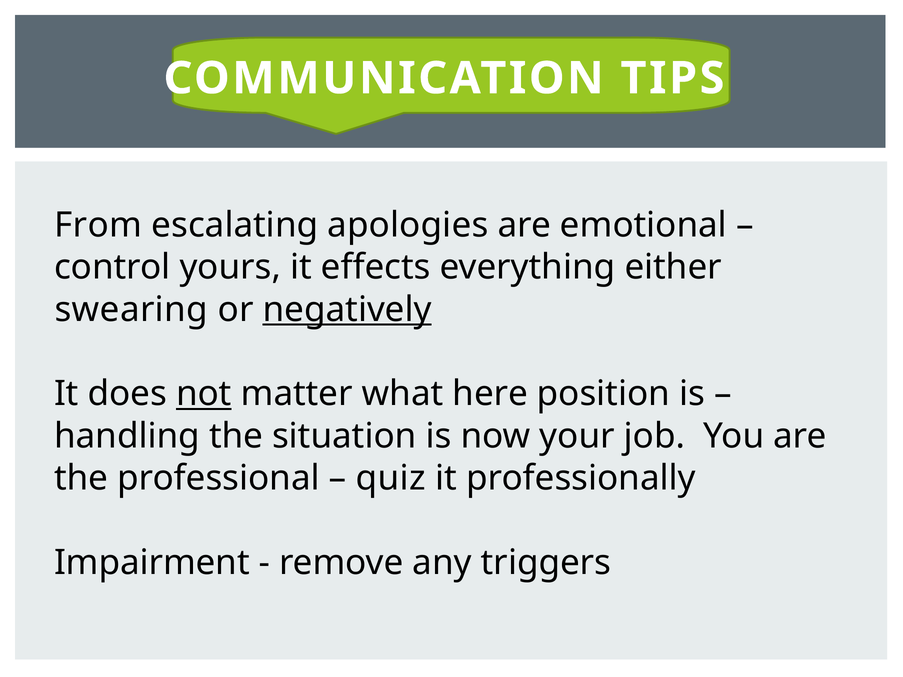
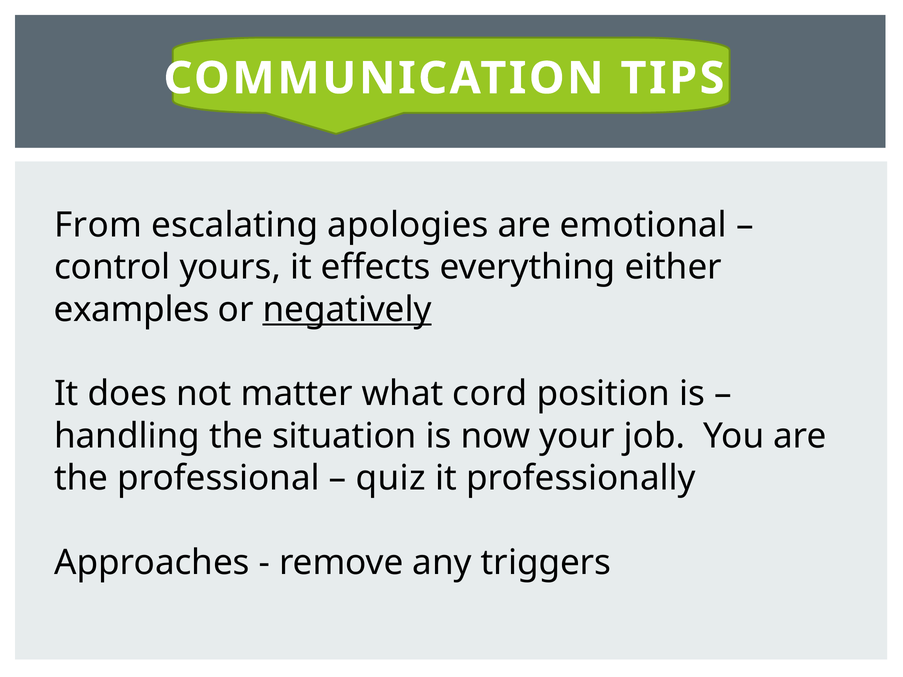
swearing: swearing -> examples
not underline: present -> none
here: here -> cord
Impairment: Impairment -> Approaches
